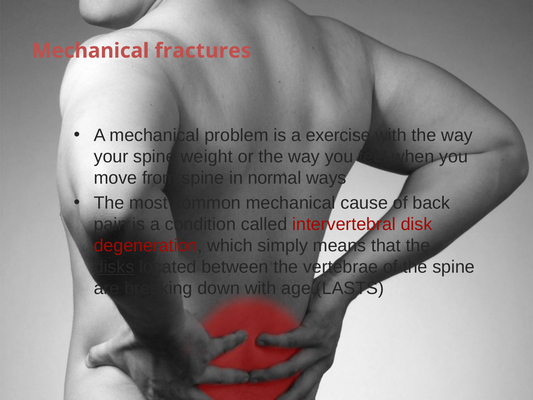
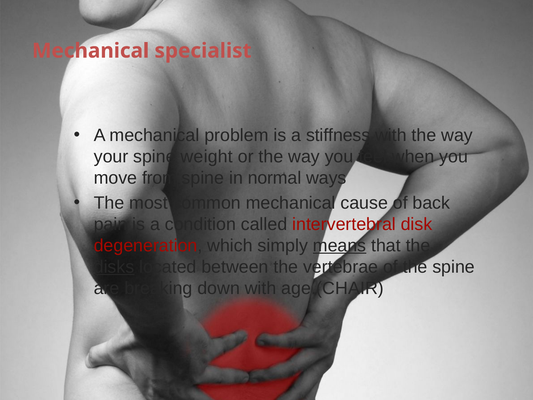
fractures: fractures -> specialist
exercise: exercise -> stiffness
means underline: none -> present
age.(LASTS: age.(LASTS -> age.(CHAIR
